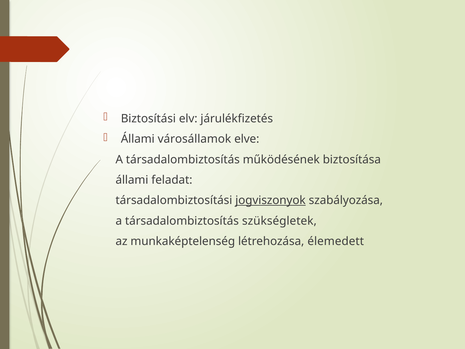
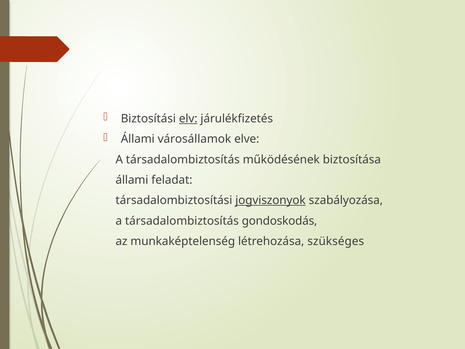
elv underline: none -> present
szükségletek: szükségletek -> gondoskodás
élemedett: élemedett -> szükséges
